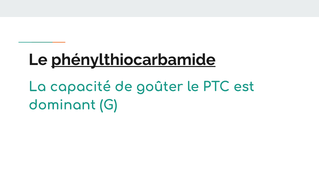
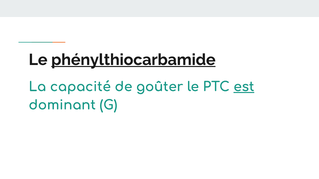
est underline: none -> present
